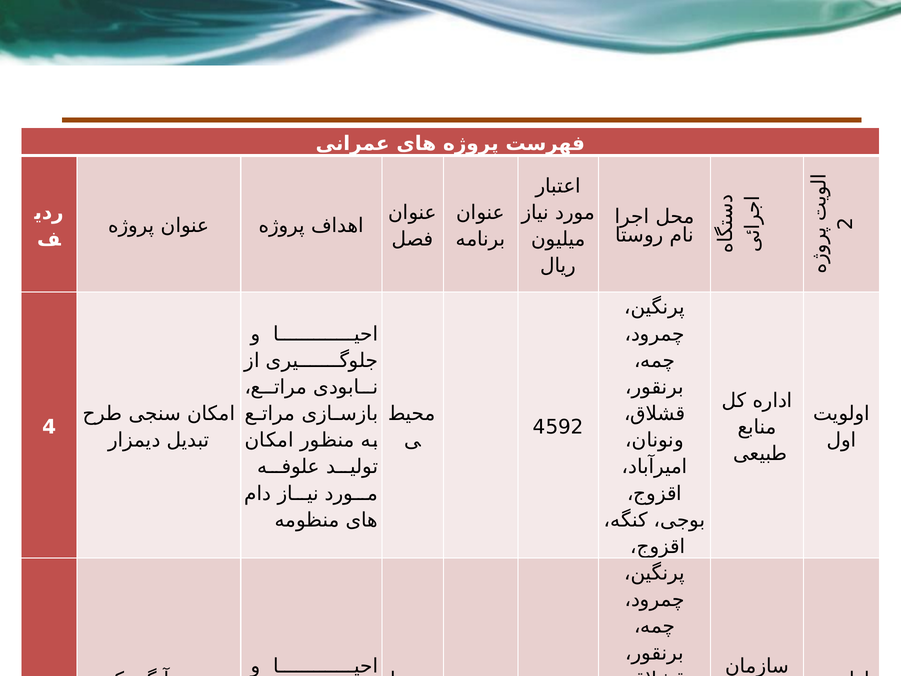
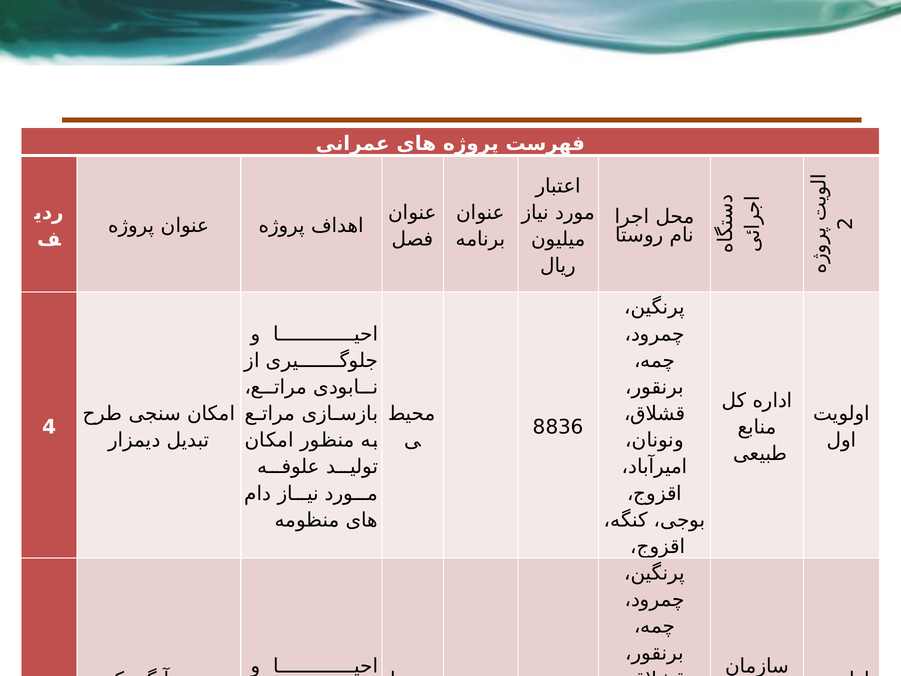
4592: 4592 -> 8836
